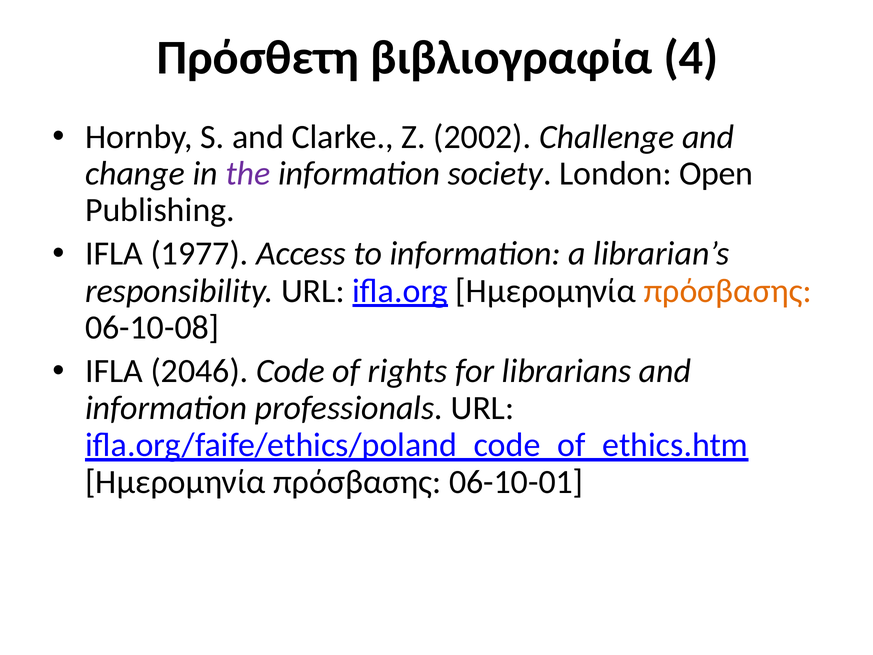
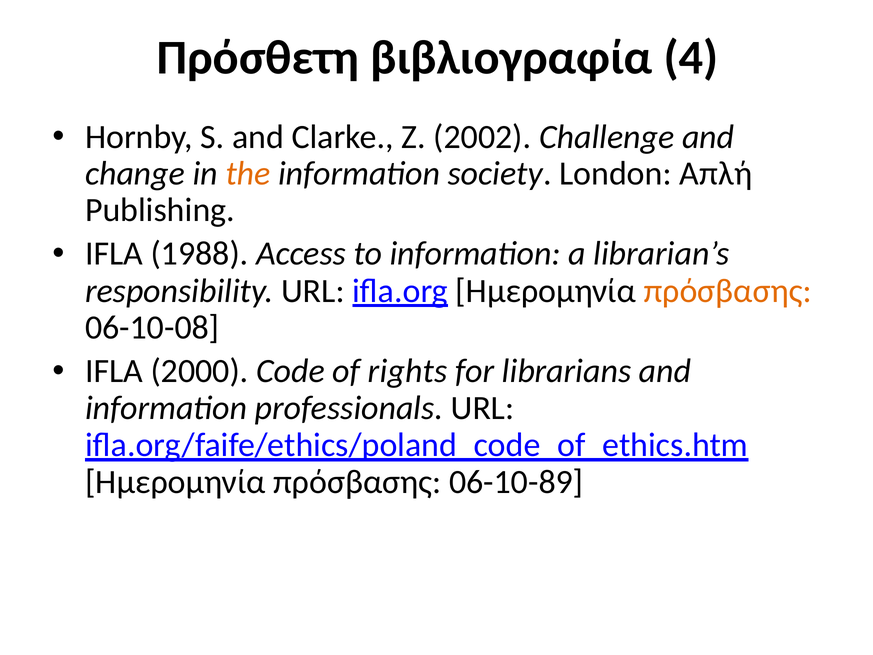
the colour: purple -> orange
Open: Open -> Απλή
1977: 1977 -> 1988
2046: 2046 -> 2000
06-10-01: 06-10-01 -> 06-10-89
